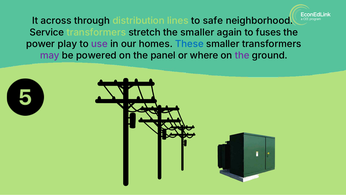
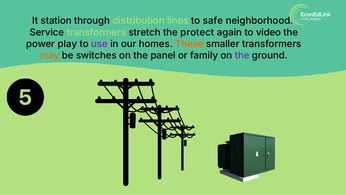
across: across -> station
the smaller: smaller -> protect
fuses: fuses -> video
These colour: blue -> orange
may colour: purple -> orange
powered: powered -> switches
where: where -> family
